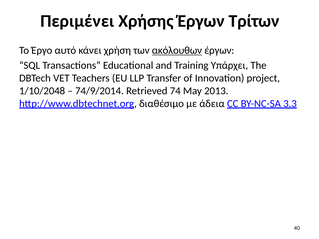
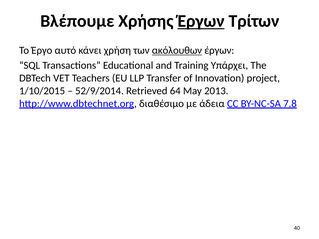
Περιμένει: Περιμένει -> Βλέπουμε
Έργων at (201, 21) underline: none -> present
1/10/2048: 1/10/2048 -> 1/10/2015
74/9/2014: 74/9/2014 -> 52/9/2014
74: 74 -> 64
3.3: 3.3 -> 7.8
